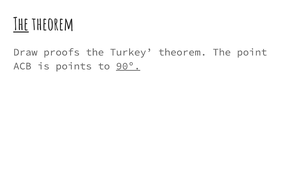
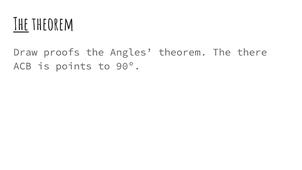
Turkey: Turkey -> Angles
point: point -> there
90º underline: present -> none
